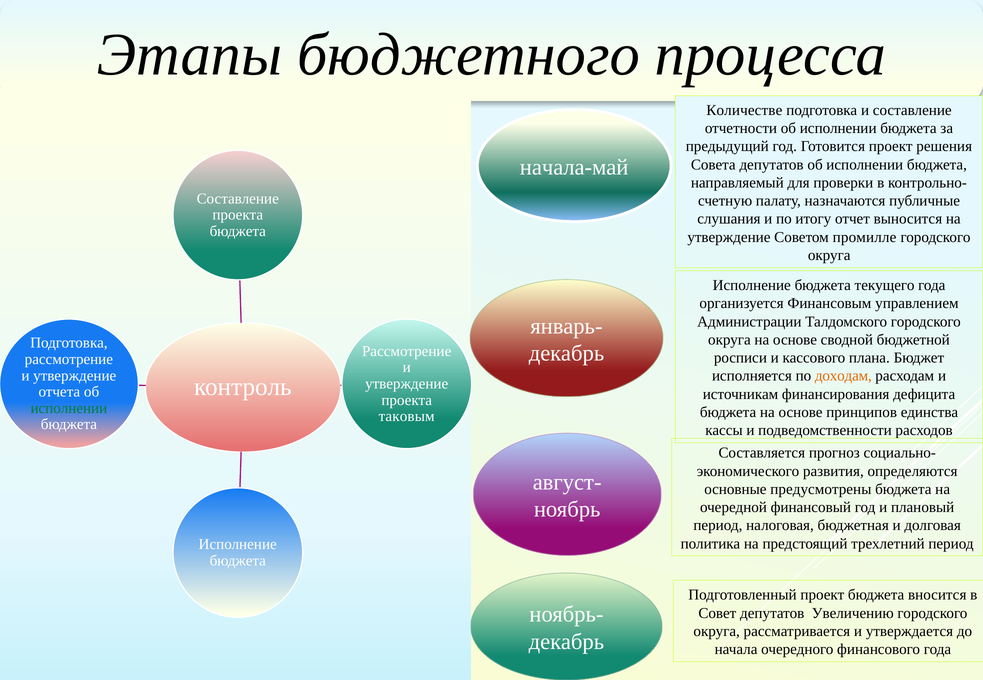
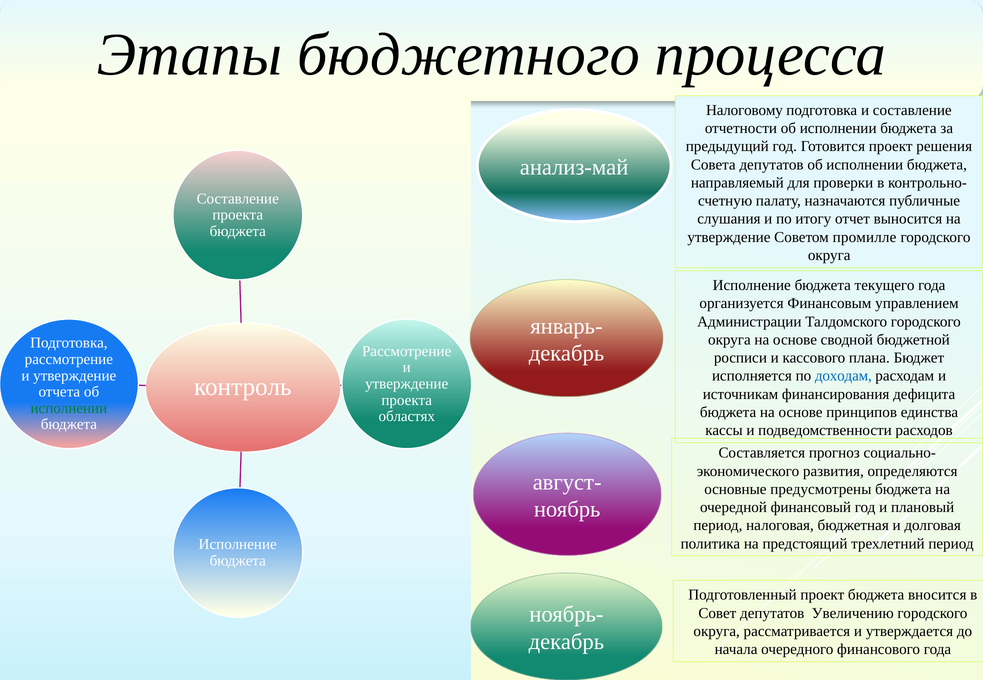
Количестве: Количестве -> Налоговому
начала-май: начала-май -> анализ-май
доходам colour: orange -> blue
таковым: таковым -> областях
